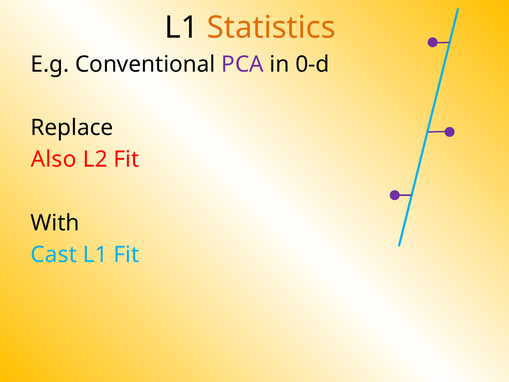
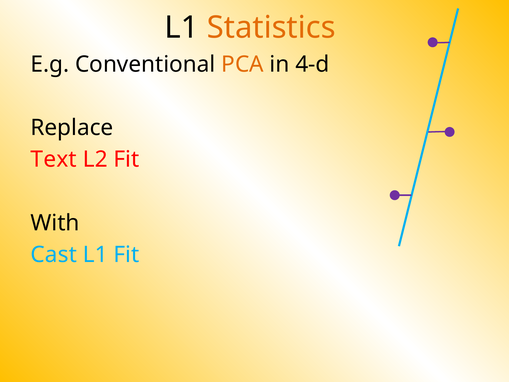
PCA colour: purple -> orange
0-d: 0-d -> 4-d
Also: Also -> Text
